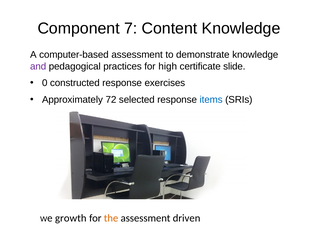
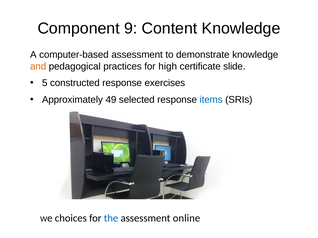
7: 7 -> 9
and colour: purple -> orange
0: 0 -> 5
72: 72 -> 49
growth: growth -> choices
the colour: orange -> blue
driven: driven -> online
